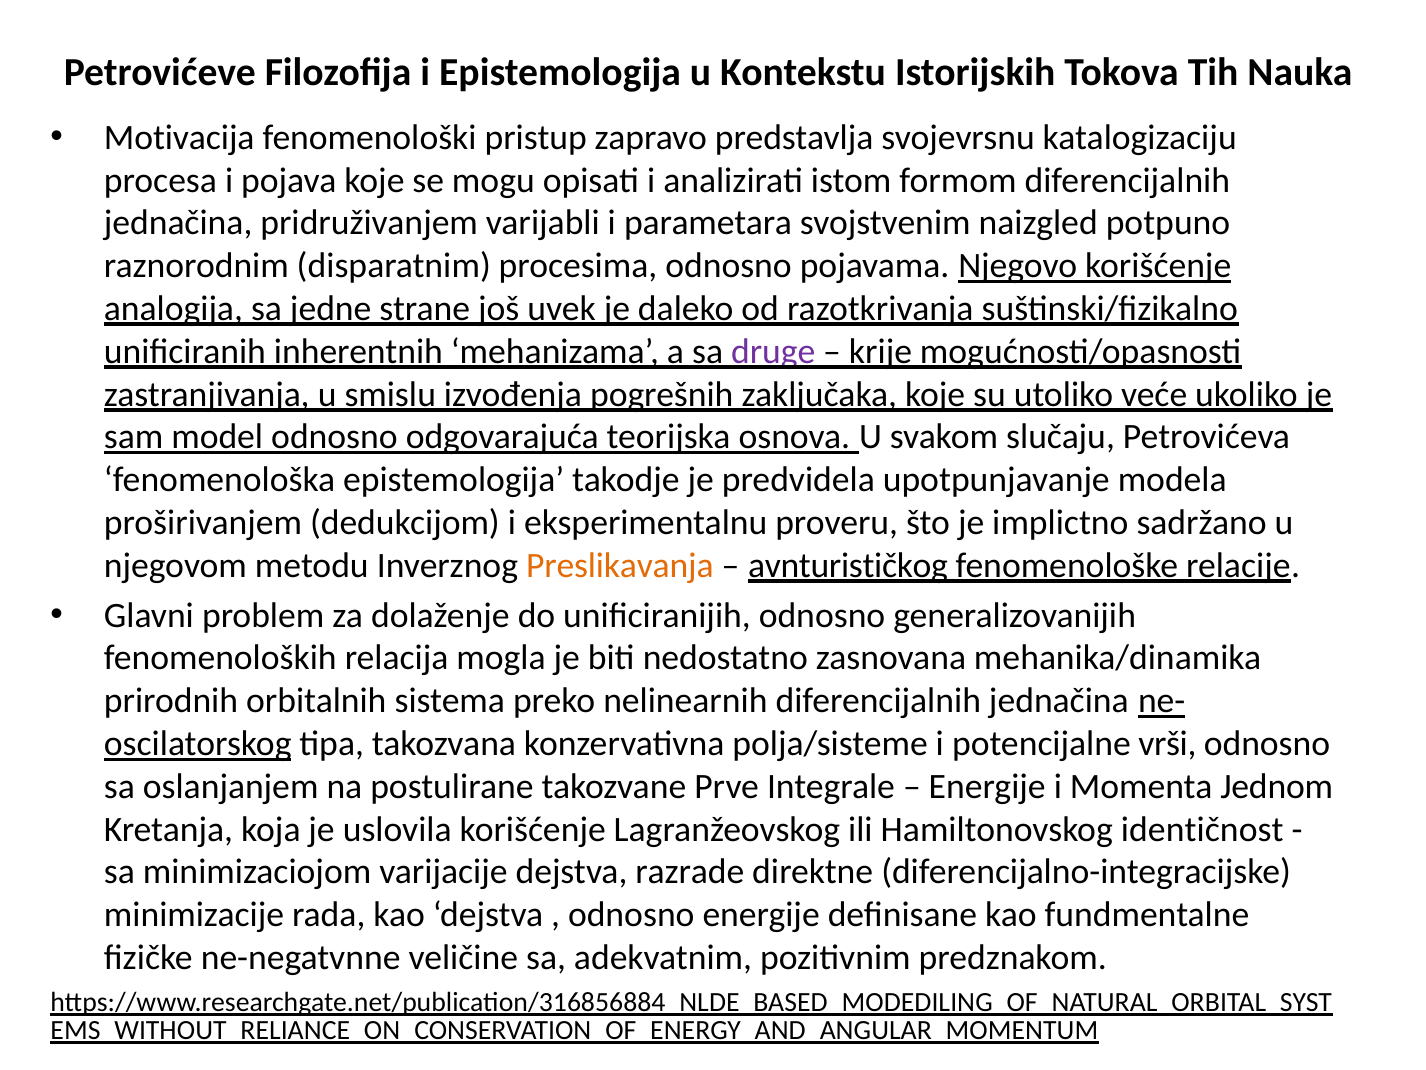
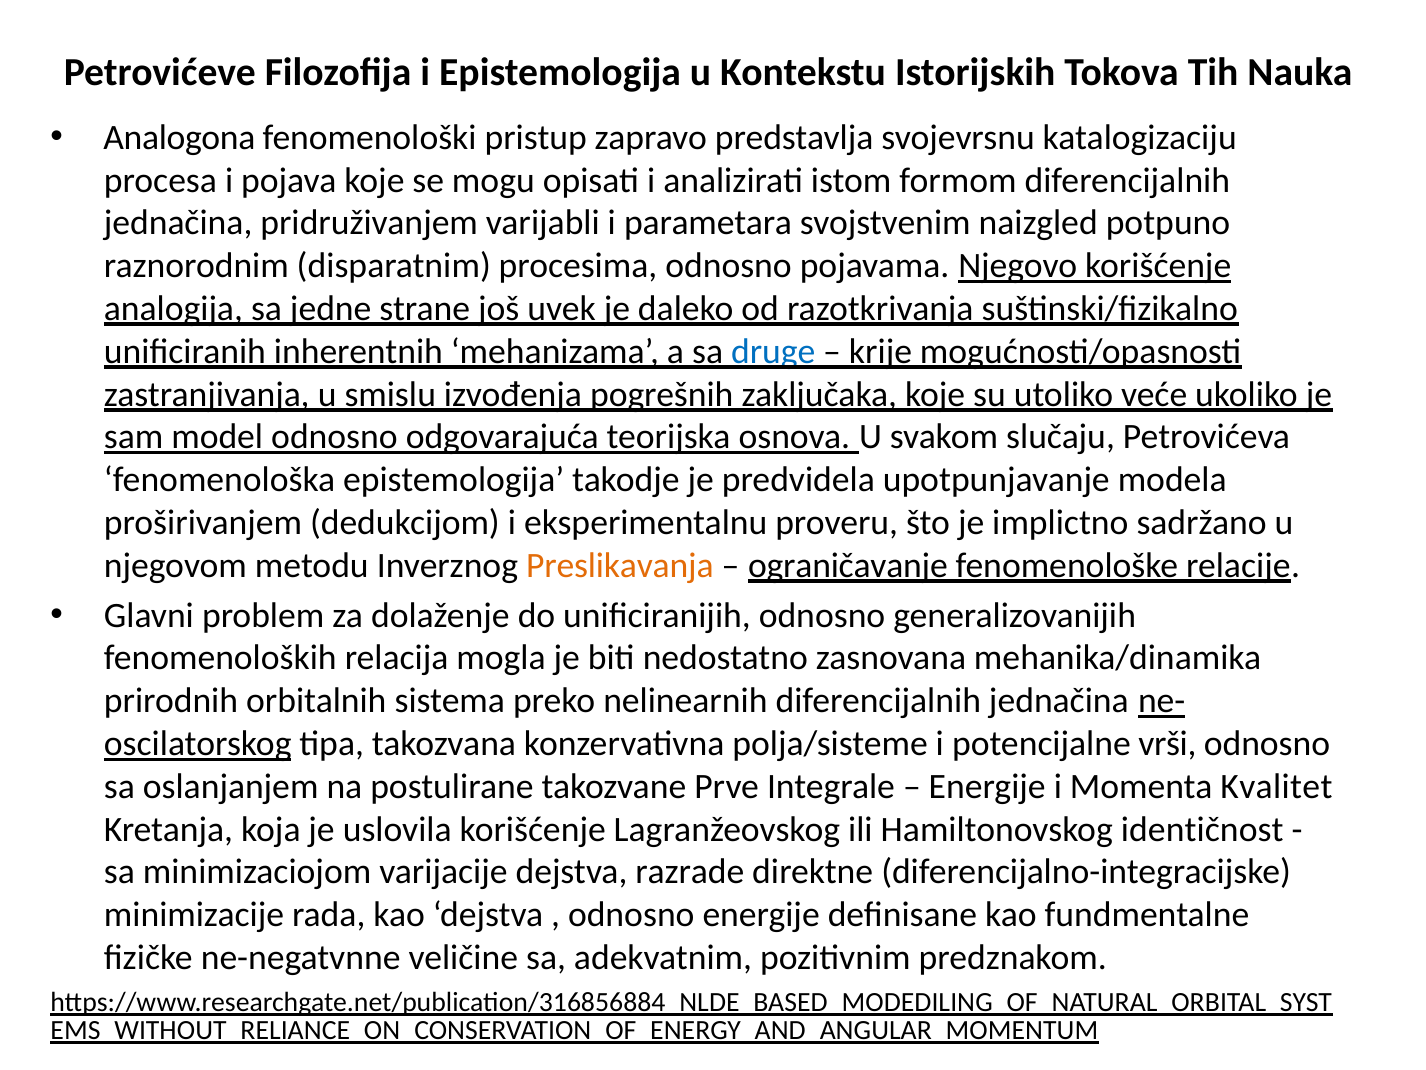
Motivacija: Motivacija -> Analogona
druge colour: purple -> blue
avnturističkog: avnturističkog -> ograničavanje
Jednom: Jednom -> Kvalitet
